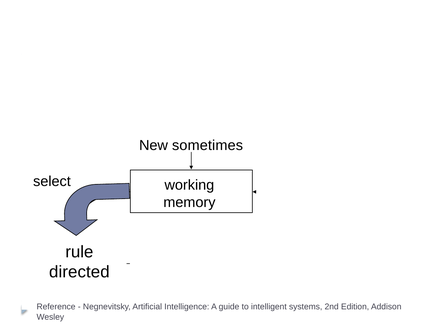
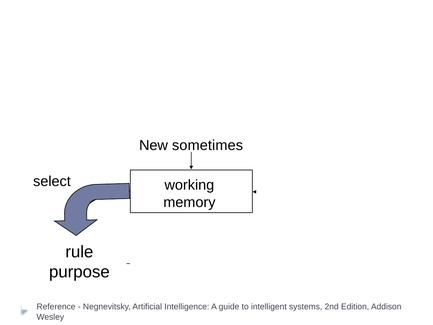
directed: directed -> purpose
